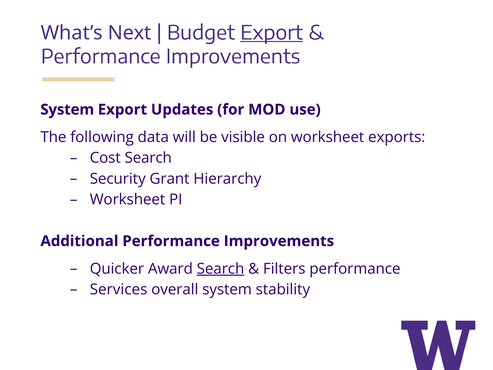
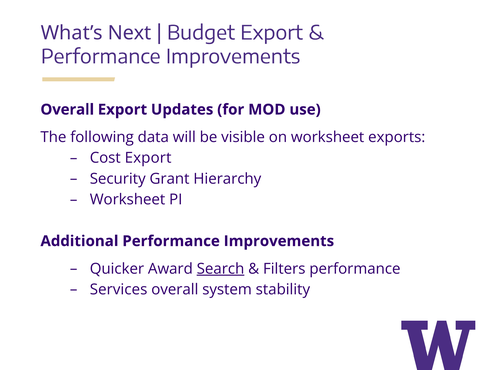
Export at (272, 33) underline: present -> none
System at (67, 110): System -> Overall
Cost Search: Search -> Export
